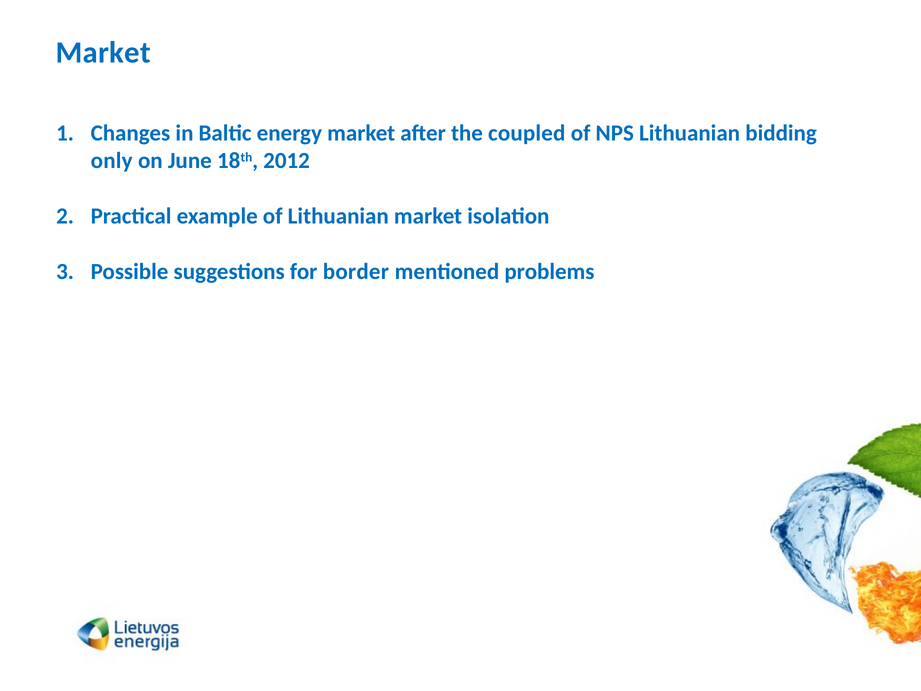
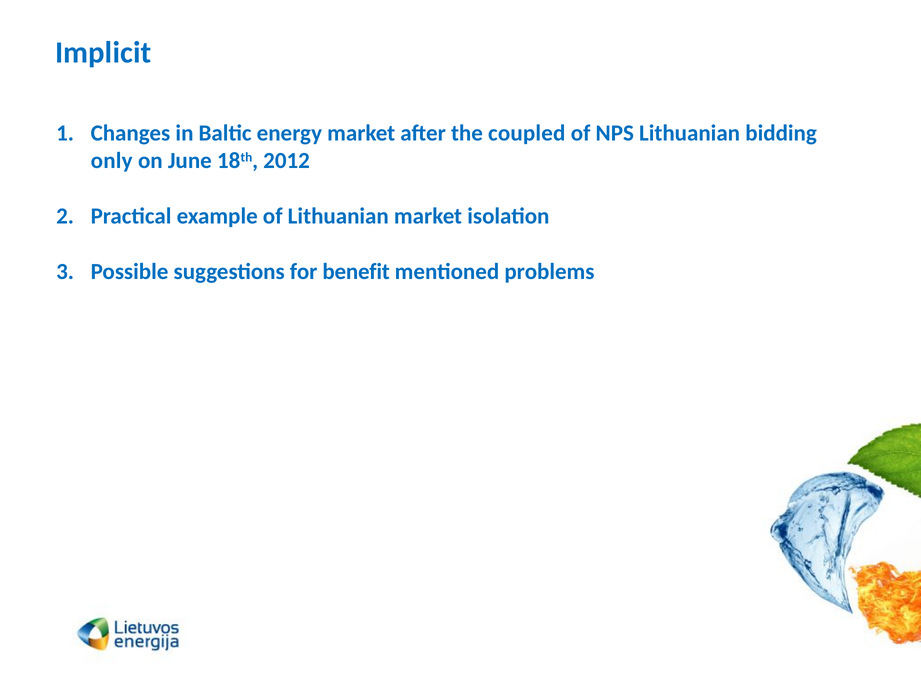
Market at (103, 53): Market -> Implicit
border: border -> benefit
